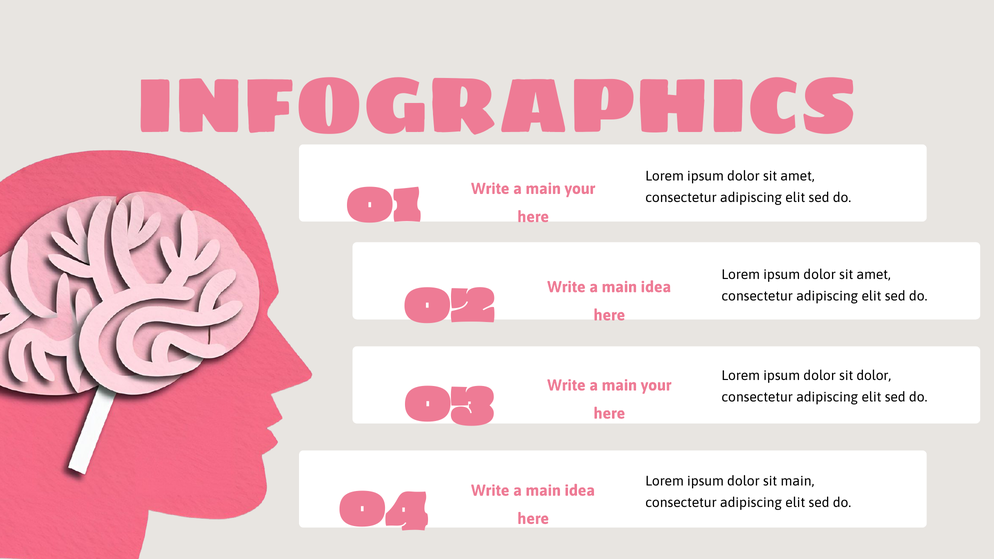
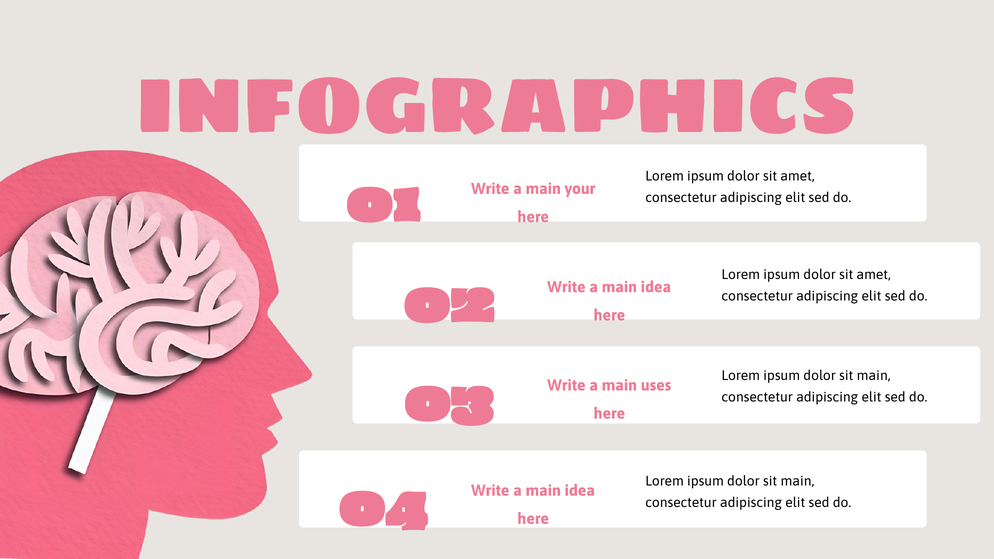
dolor at (874, 376): dolor -> main
your at (656, 385): your -> uses
